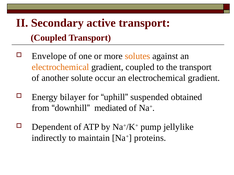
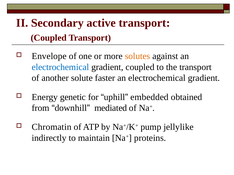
electrochemical at (60, 67) colour: orange -> blue
occur: occur -> faster
bilayer: bilayer -> genetic
suspended: suspended -> embedded
Dependent: Dependent -> Chromatin
